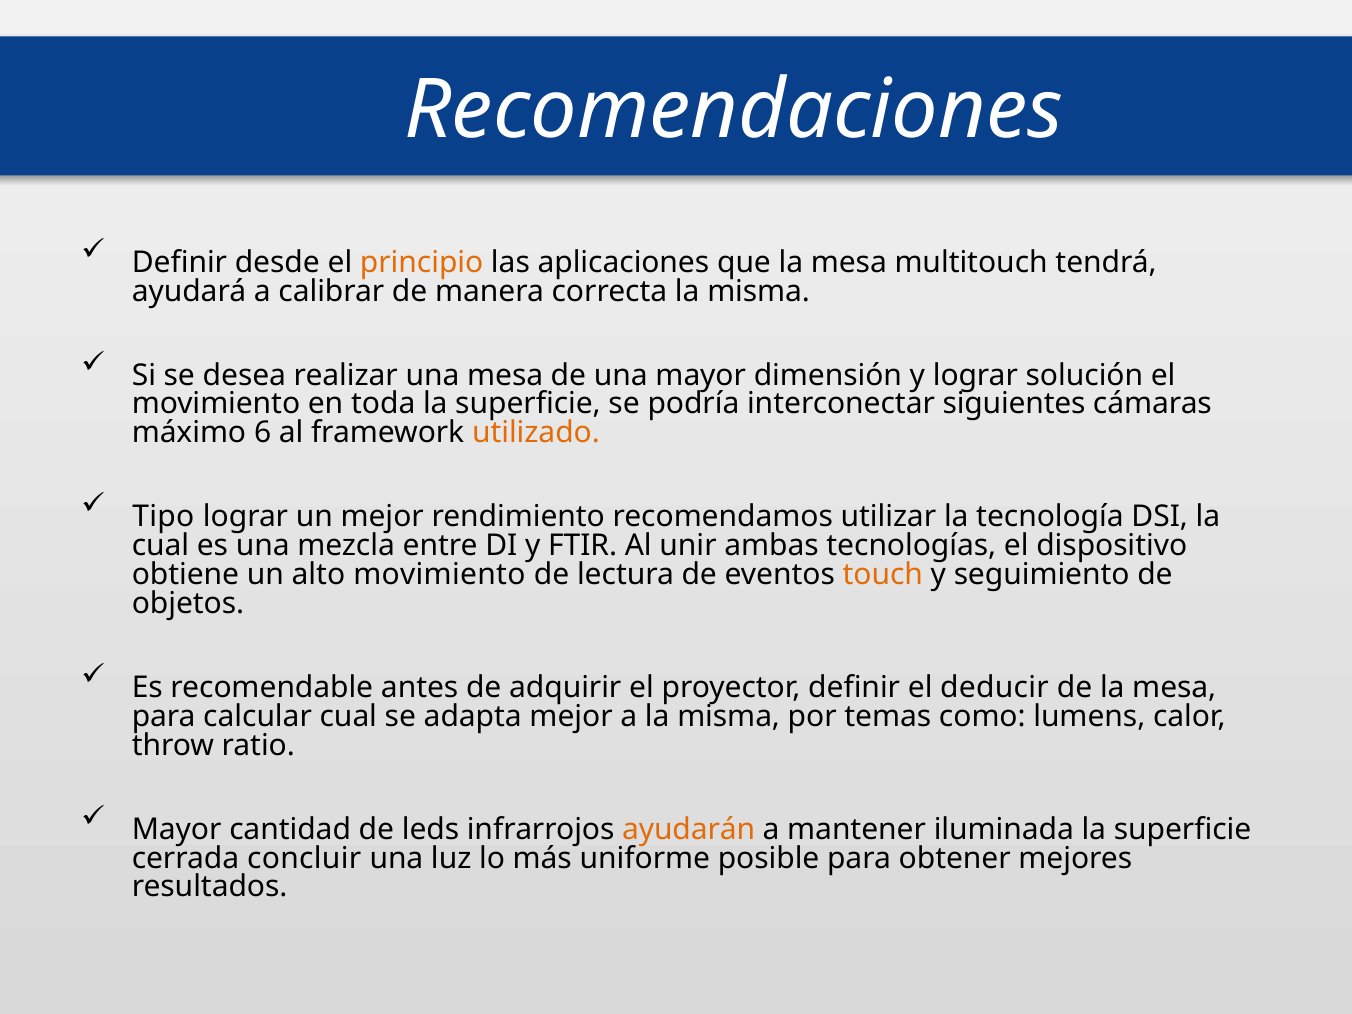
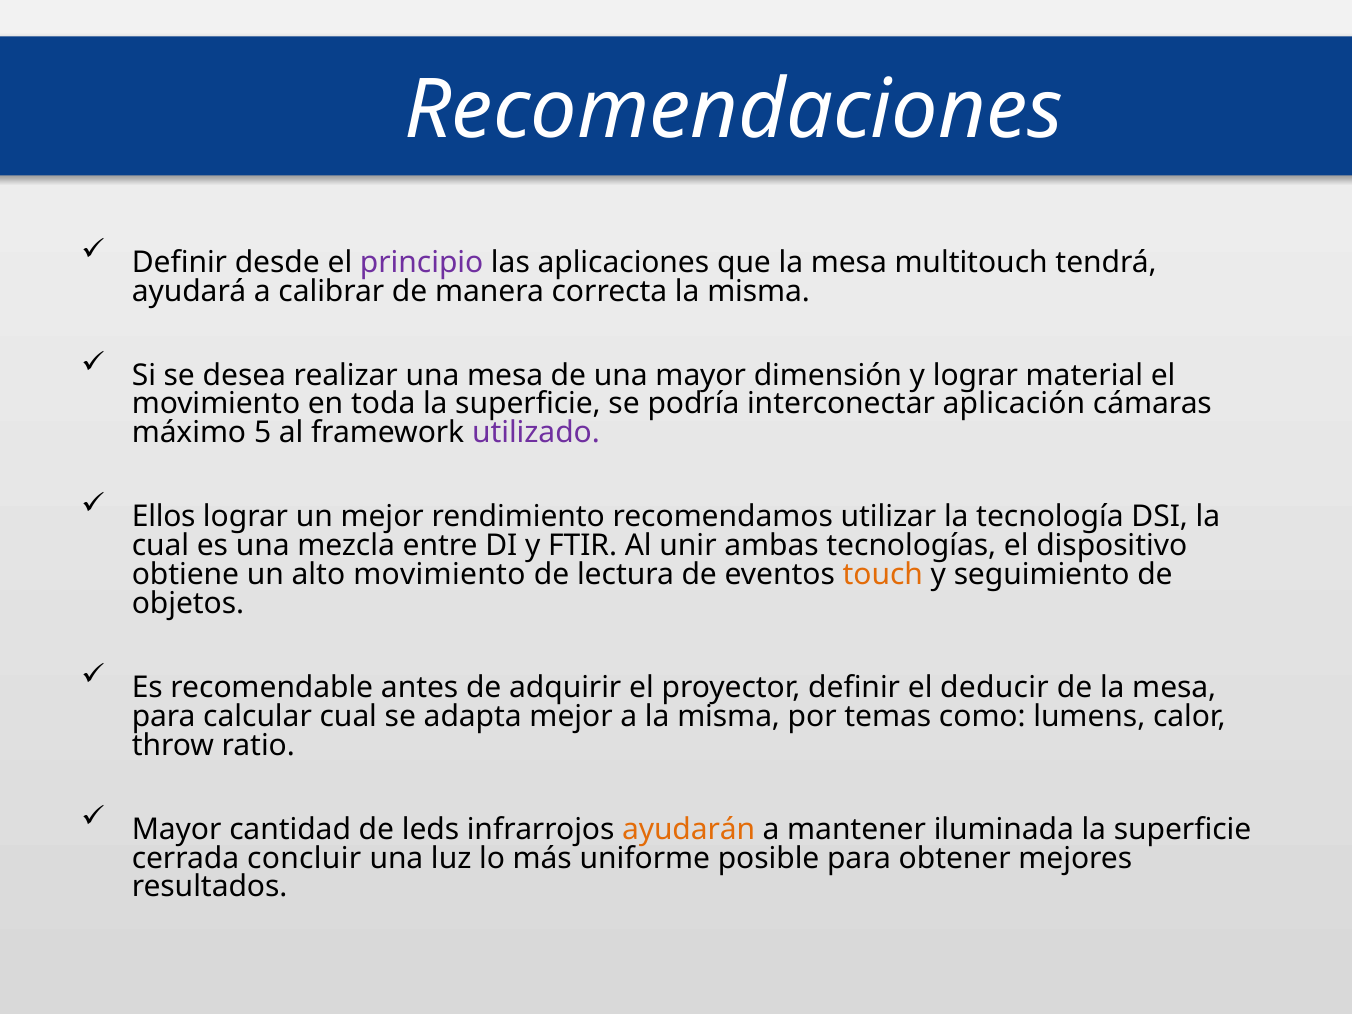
principio colour: orange -> purple
solución: solución -> material
siguientes: siguientes -> aplicación
6: 6 -> 5
utilizado colour: orange -> purple
Tipo: Tipo -> Ellos
